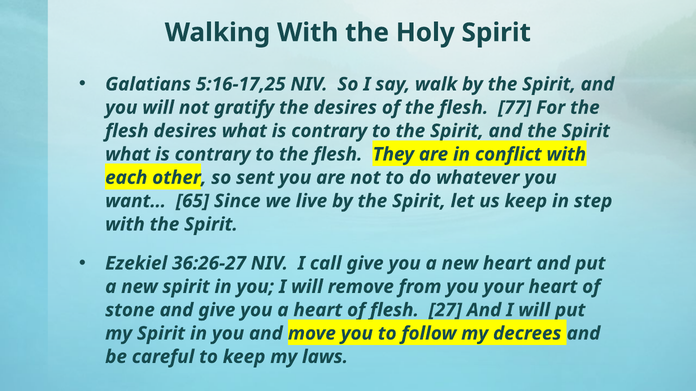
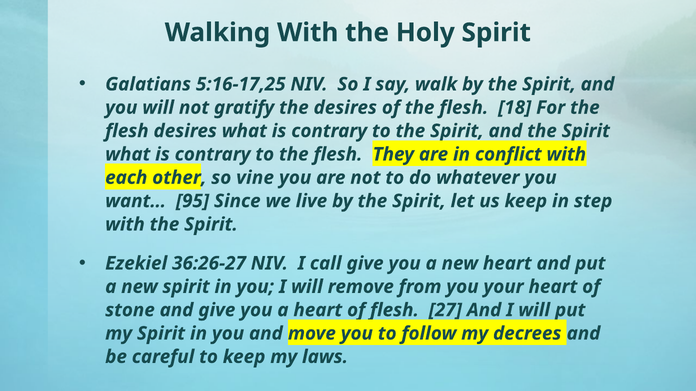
77: 77 -> 18
sent: sent -> vine
65: 65 -> 95
